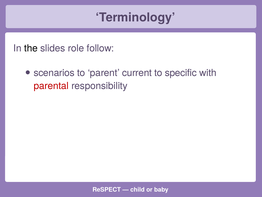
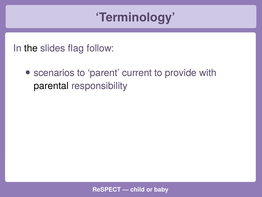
role: role -> flag
specific: specific -> provide
parental colour: red -> black
